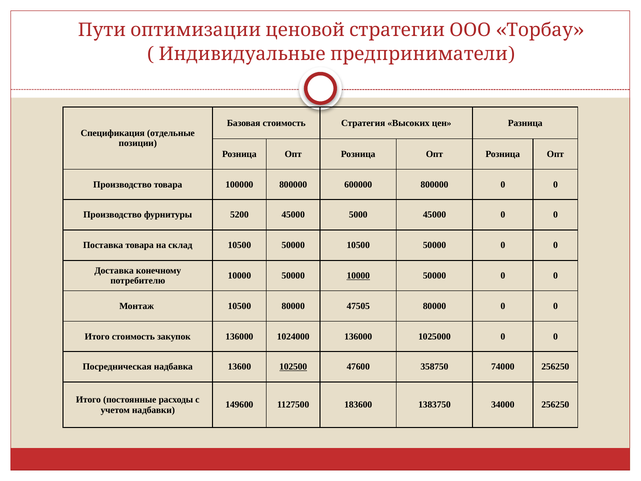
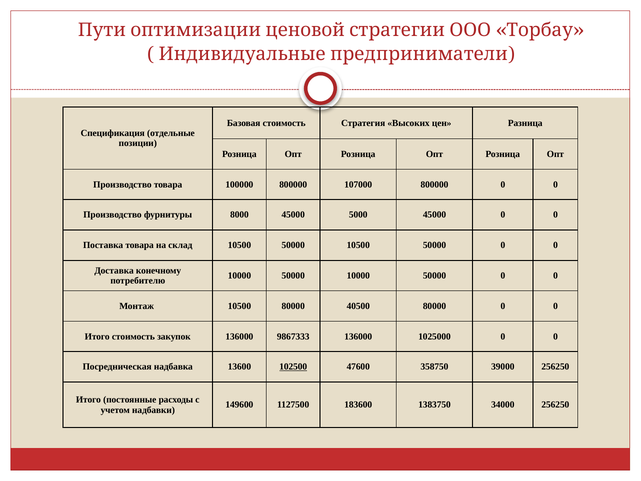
600000: 600000 -> 107000
5200: 5200 -> 8000
10000 at (358, 275) underline: present -> none
47505: 47505 -> 40500
1024000: 1024000 -> 9867333
74000: 74000 -> 39000
